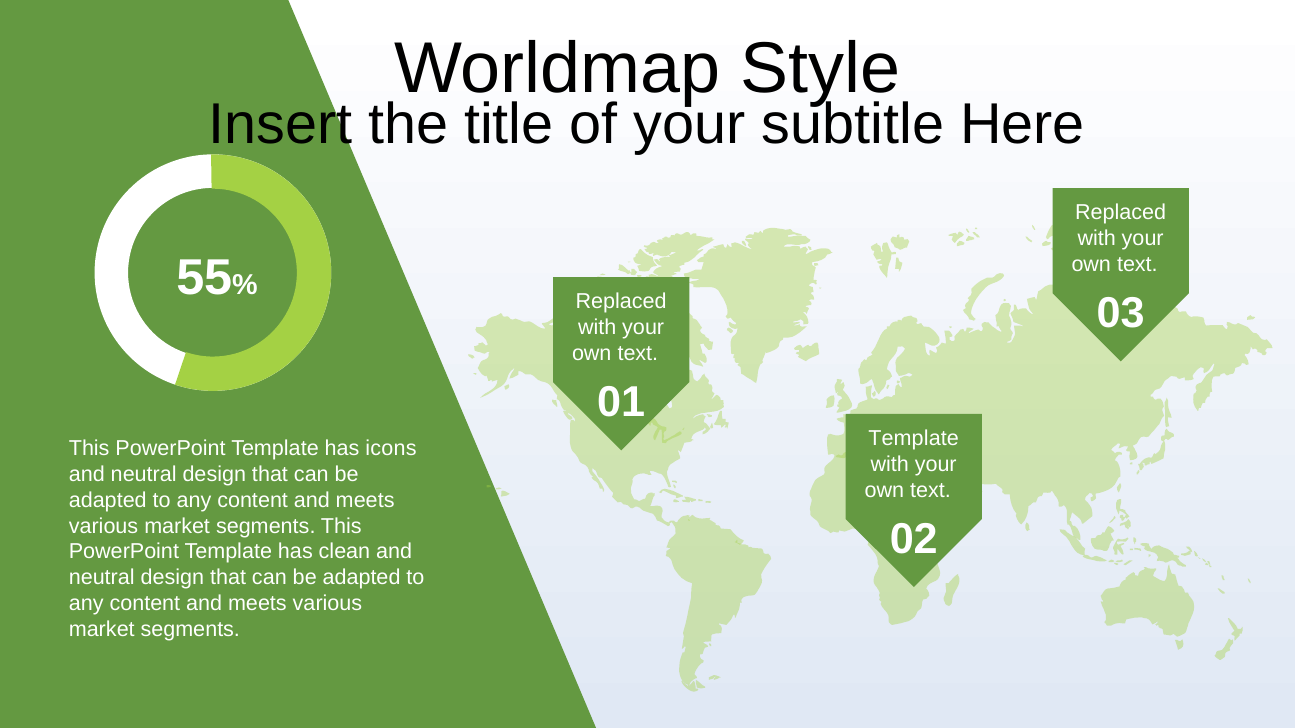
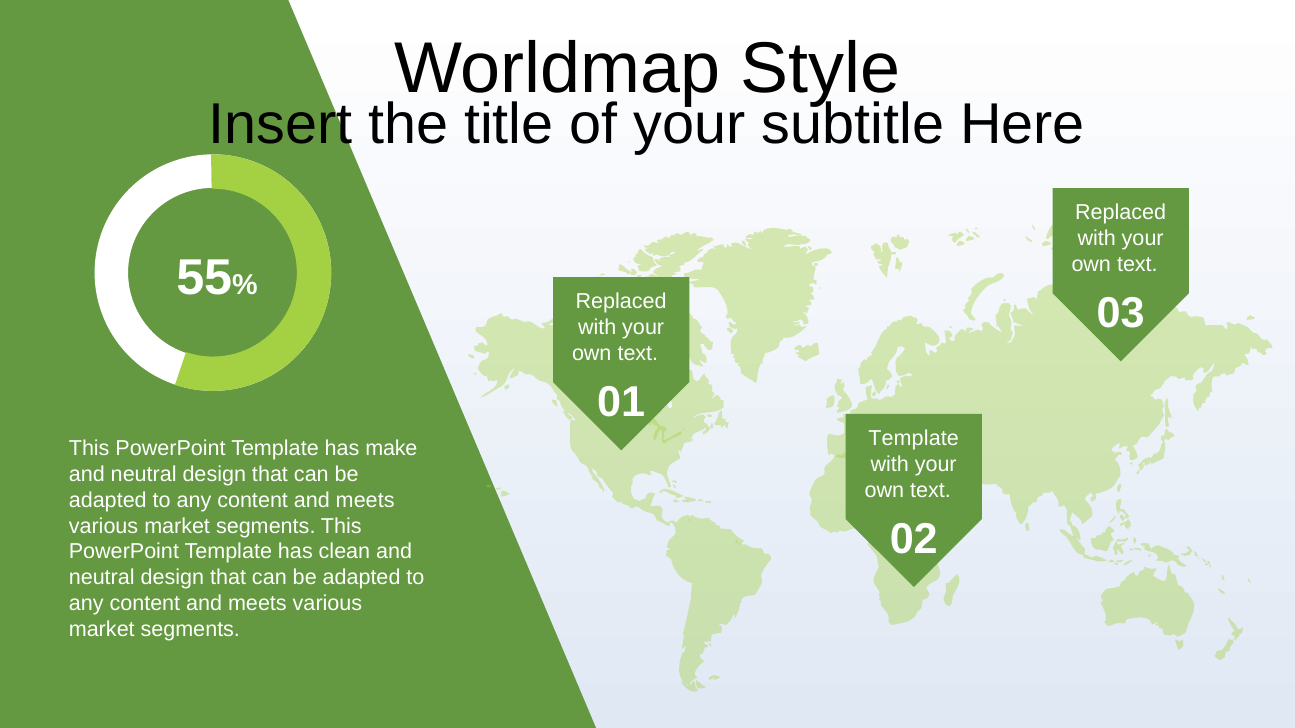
icons: icons -> make
